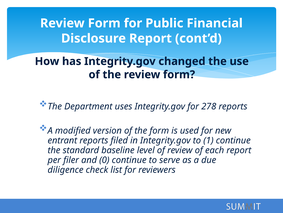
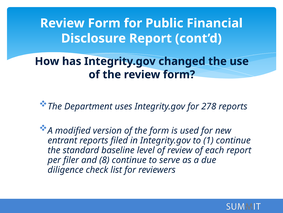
0: 0 -> 8
